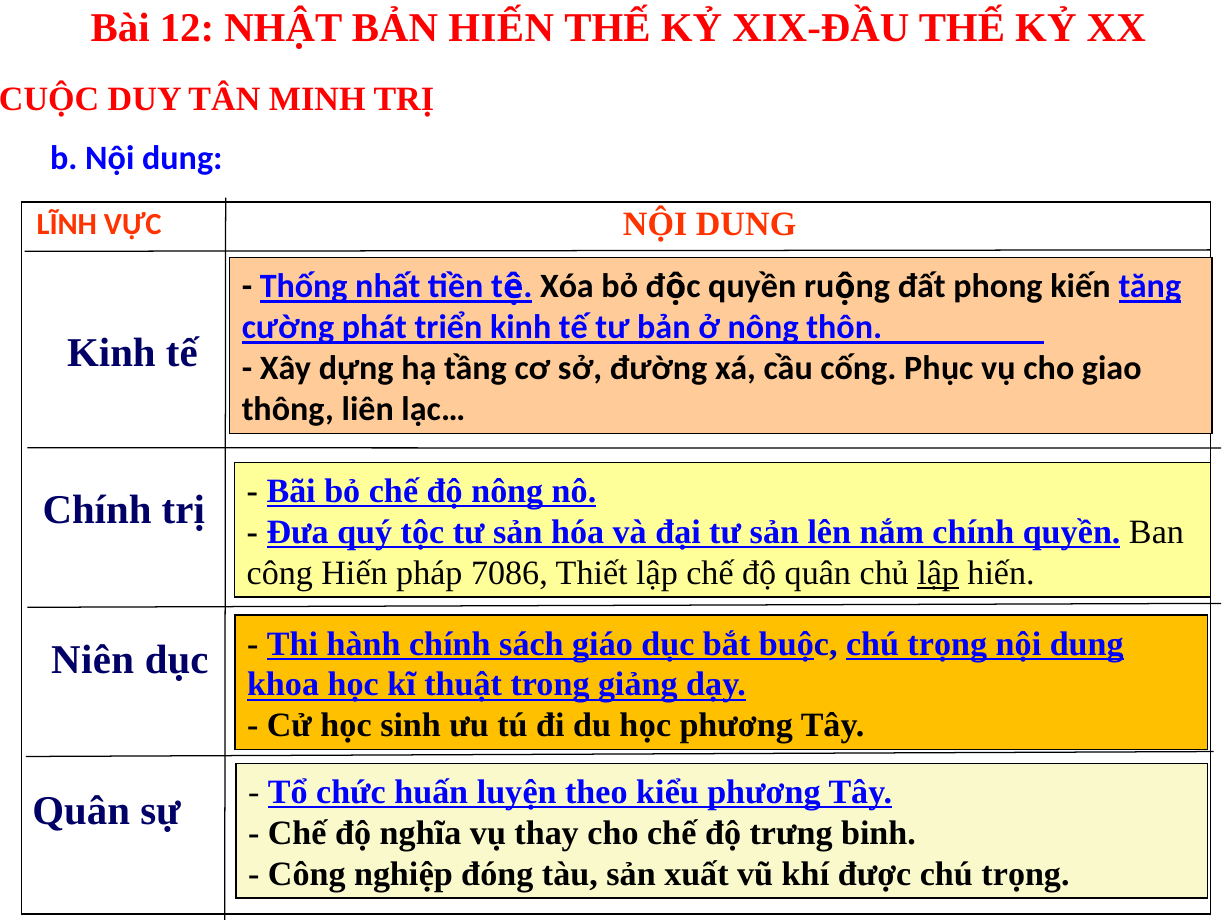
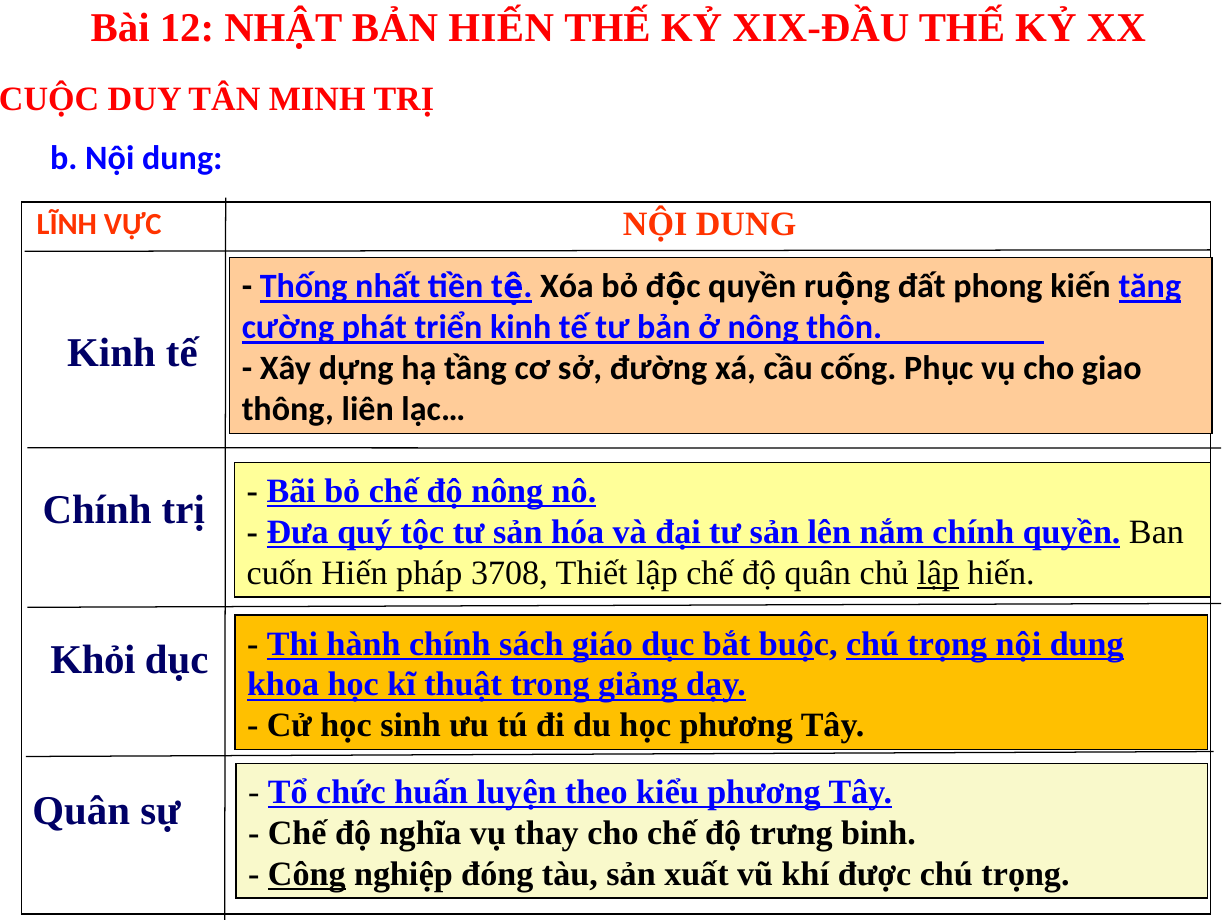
công at (280, 573): công -> cuốn
7086: 7086 -> 3708
Niên: Niên -> Khỏi
Công at (307, 874) underline: none -> present
